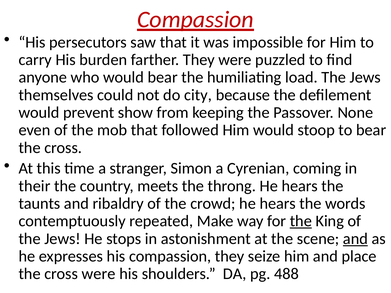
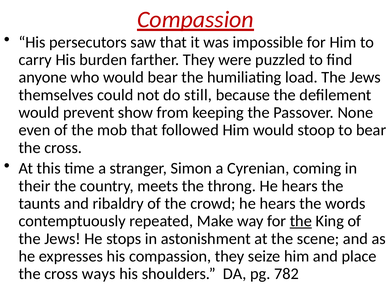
city: city -> still
and at (355, 239) underline: present -> none
cross were: were -> ways
488: 488 -> 782
